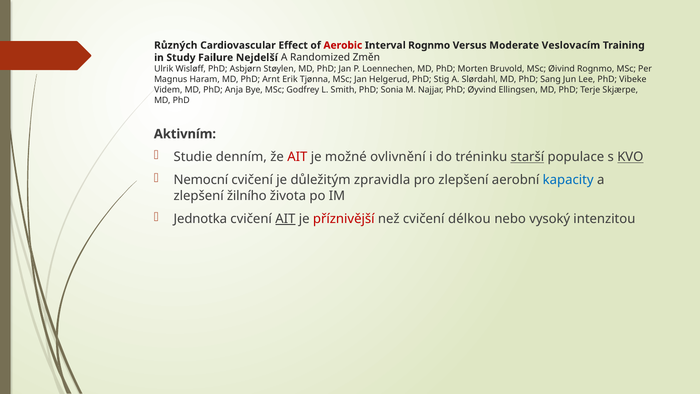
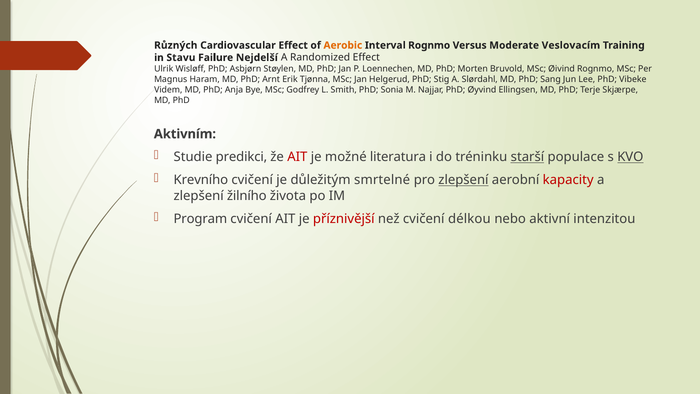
Aerobic colour: red -> orange
Study: Study -> Stavu
Randomized Změn: Změn -> Effect
denním: denním -> predikci
ovlivnění: ovlivnění -> literatura
Nemocní: Nemocní -> Krevního
zpravidla: zpravidla -> smrtelné
zlepšení at (463, 180) underline: none -> present
kapacity colour: blue -> red
Jednotka: Jednotka -> Program
AIT at (285, 219) underline: present -> none
vysoký: vysoký -> aktivní
